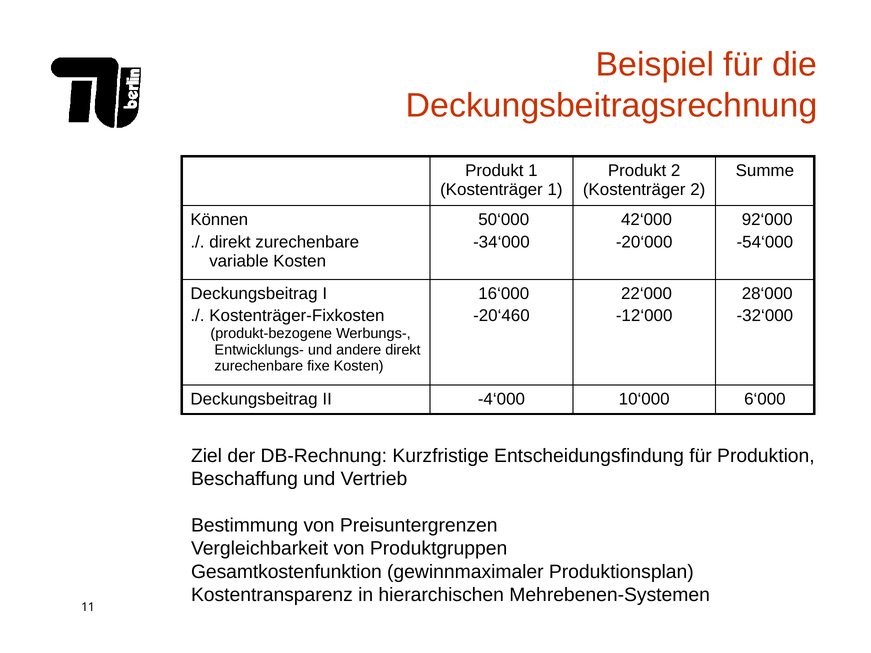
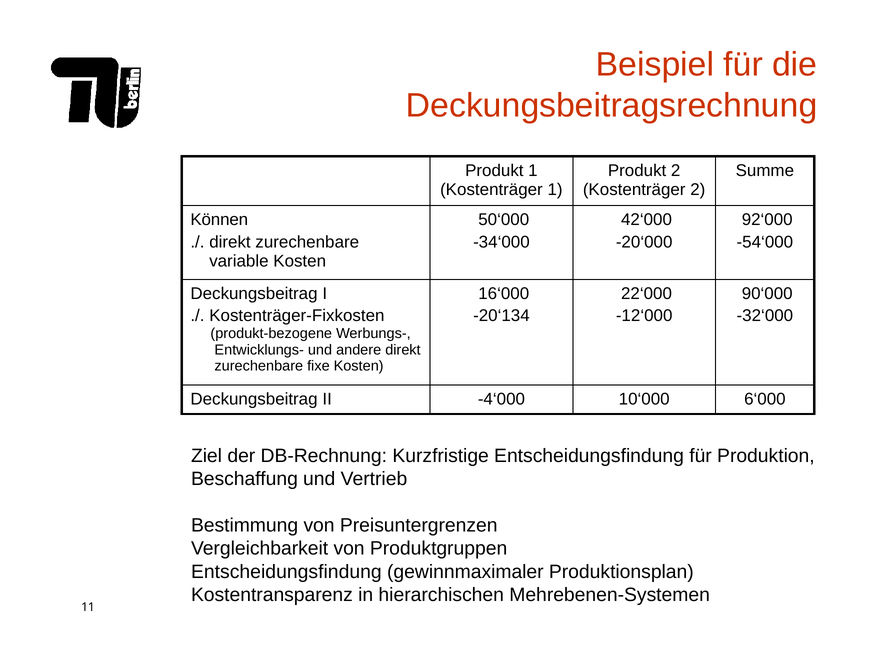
28‘000: 28‘000 -> 90‘000
-20‘460: -20‘460 -> -20‘134
Gesamtkostenfunktion at (286, 572): Gesamtkostenfunktion -> Entscheidungsfindung
